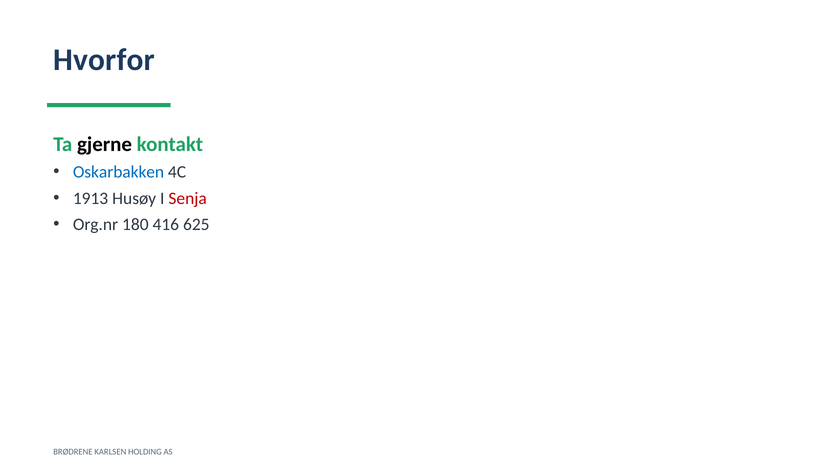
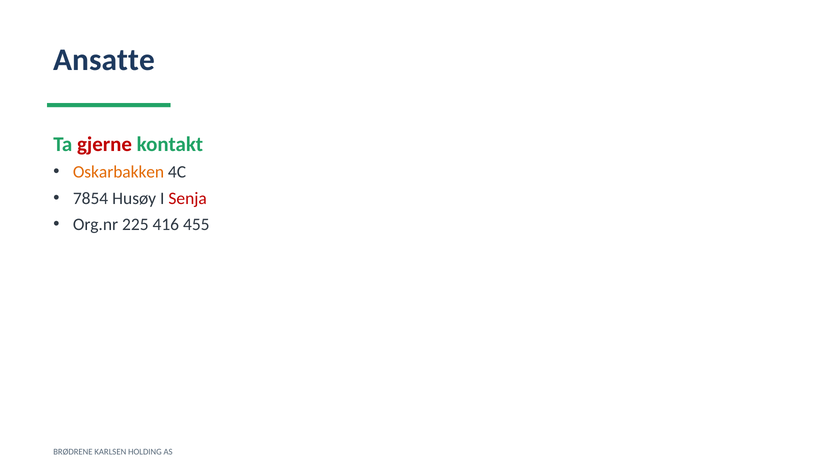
Hvorfor: Hvorfor -> Ansatte
gjerne colour: black -> red
Oskarbakken colour: blue -> orange
1913: 1913 -> 7854
180: 180 -> 225
625: 625 -> 455
